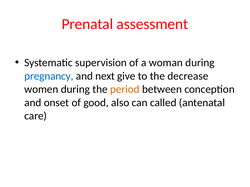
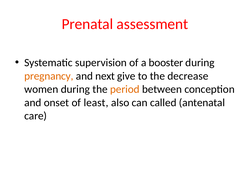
woman: woman -> booster
pregnancy colour: blue -> orange
good: good -> least
